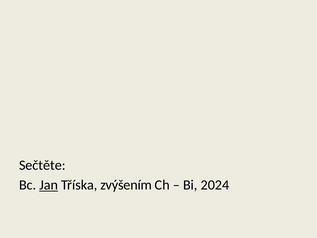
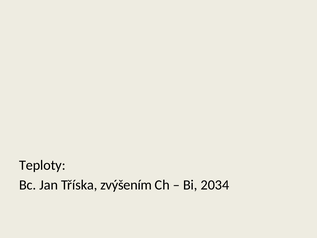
Sečtěte: Sečtěte -> Teploty
Jan underline: present -> none
2024: 2024 -> 2034
